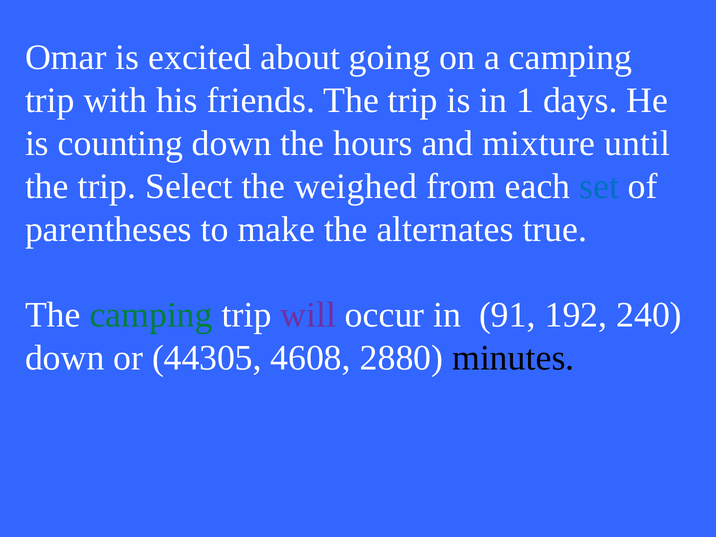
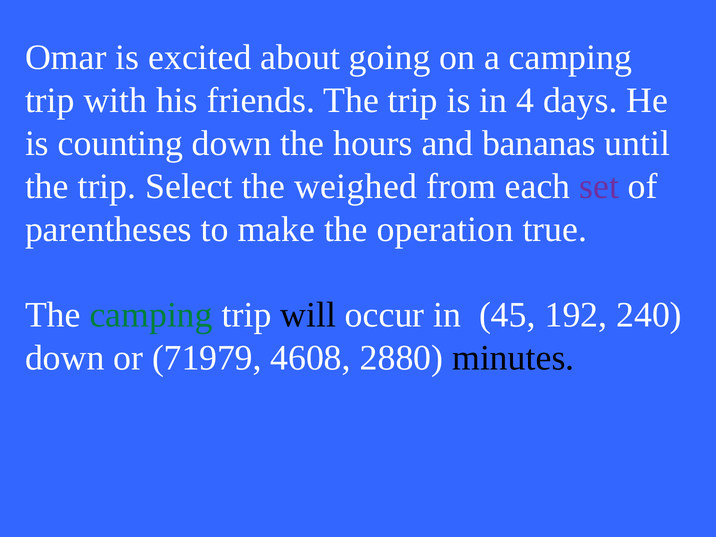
1: 1 -> 4
mixture: mixture -> bananas
set colour: blue -> purple
alternates: alternates -> operation
will colour: purple -> black
91: 91 -> 45
44305: 44305 -> 71979
